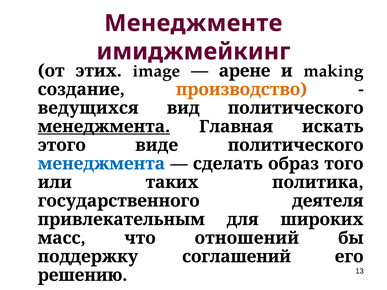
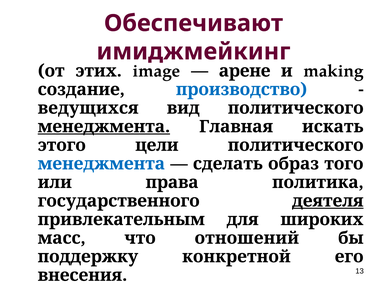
Менеджменте: Менеджменте -> Обеспечивают
производство colour: orange -> blue
виде: виде -> цели
таких: таких -> права
деятеля underline: none -> present
соглашений: соглашений -> конкретной
решению: решению -> внесения
